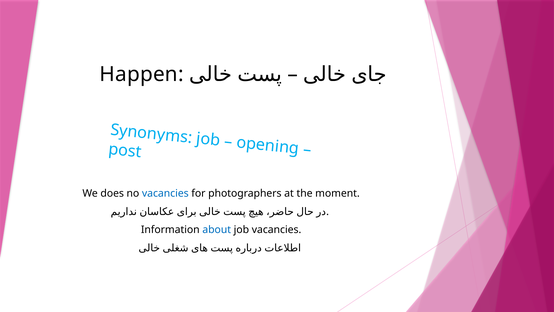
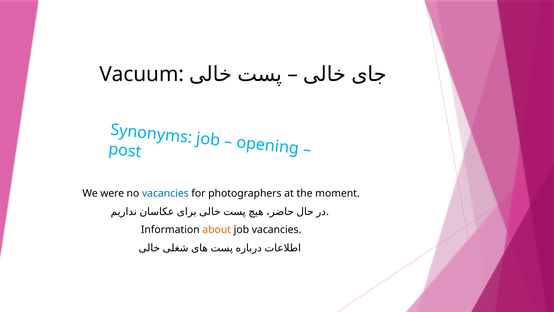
Happen: Happen -> Vacuum
does: does -> were
about colour: blue -> orange
